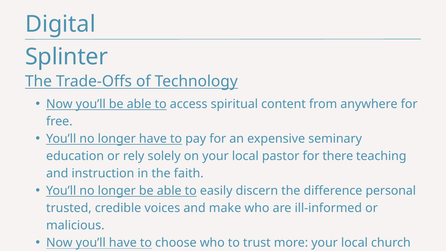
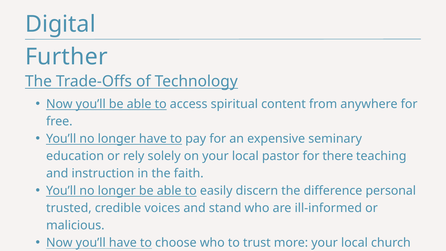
Splinter: Splinter -> Further
make: make -> stand
